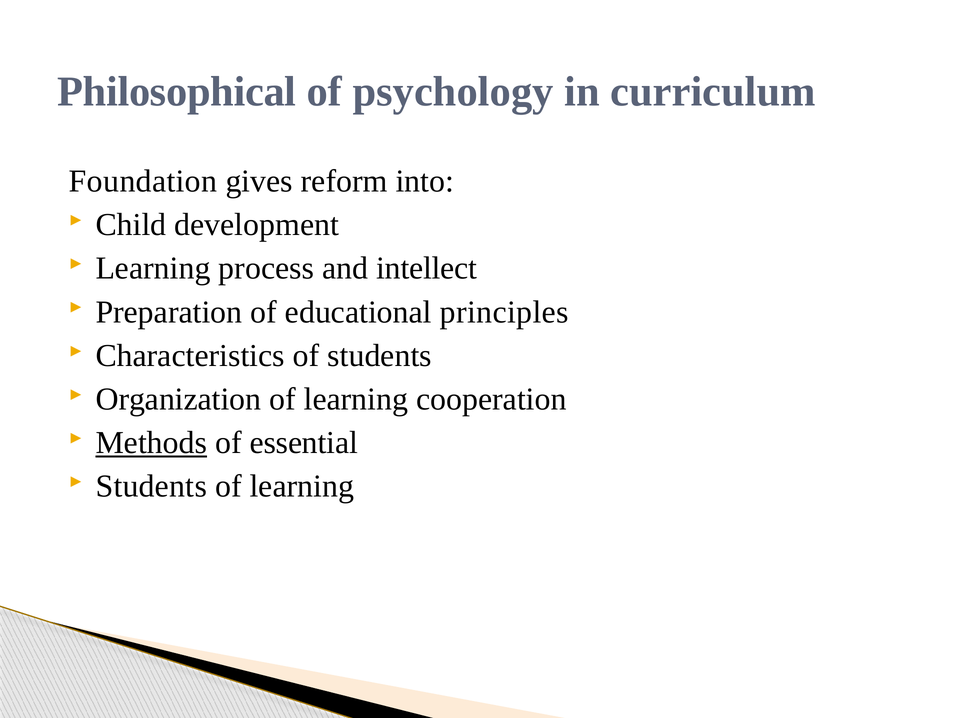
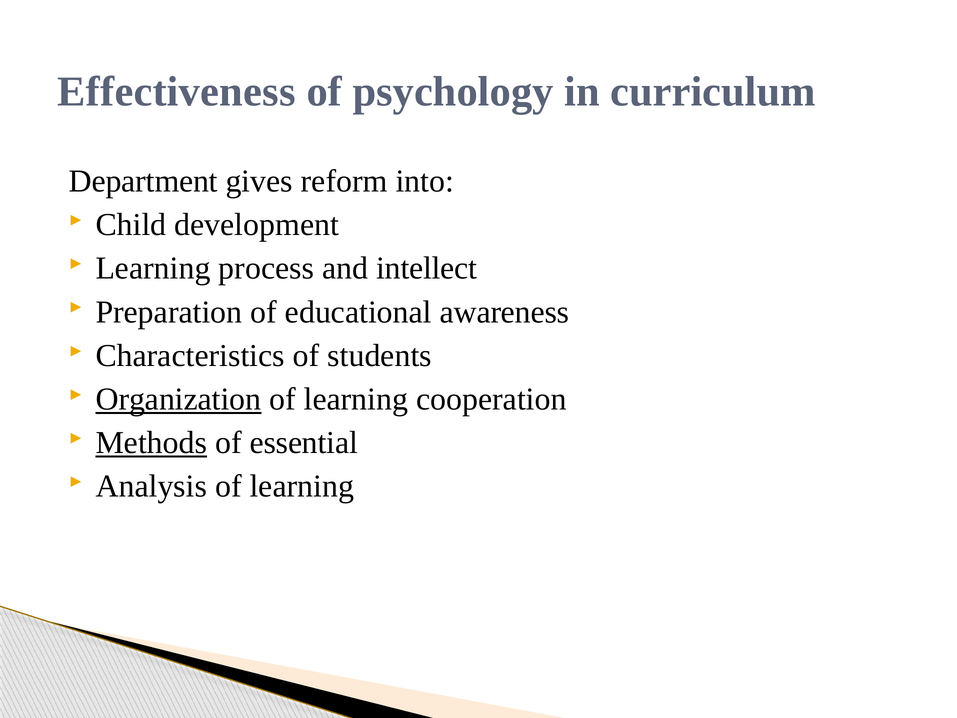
Philosophical: Philosophical -> Effectiveness
Foundation: Foundation -> Department
principles: principles -> awareness
Organization underline: none -> present
Students at (151, 486): Students -> Analysis
